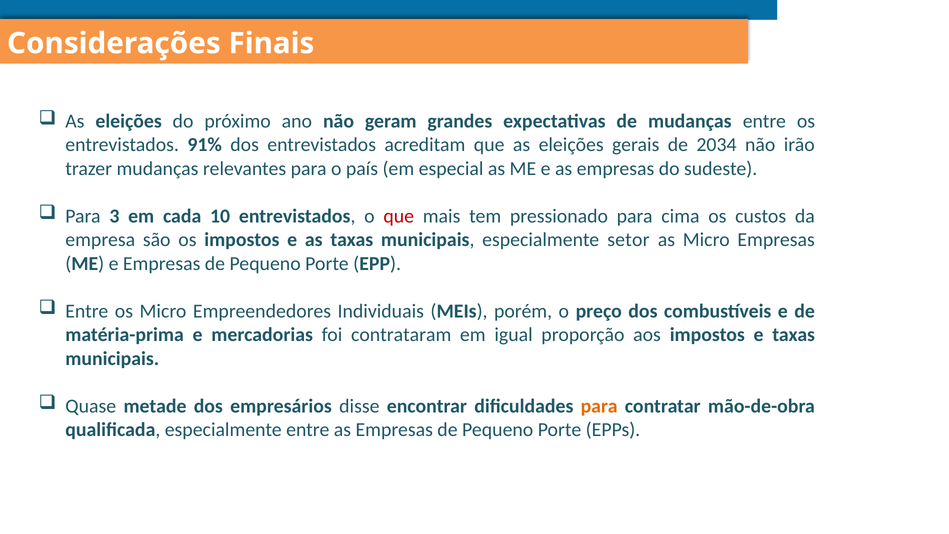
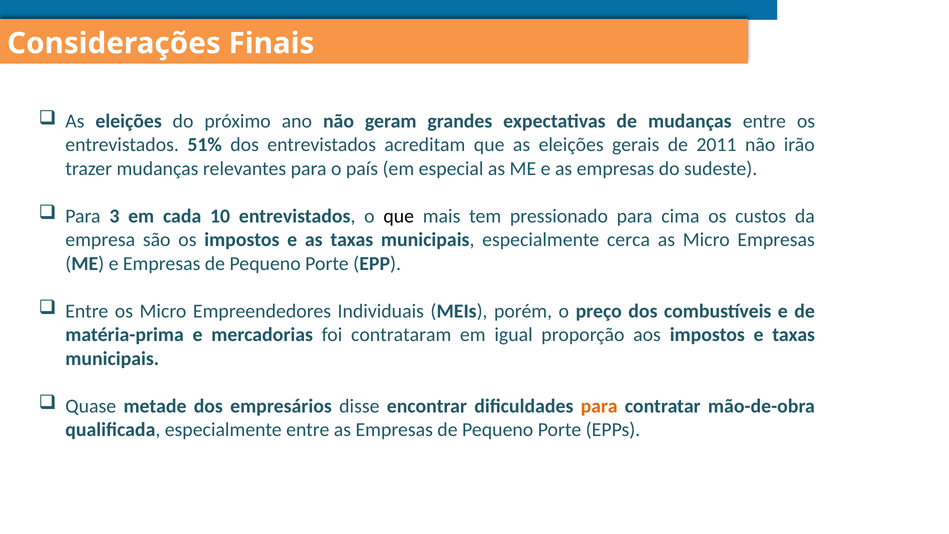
91%: 91% -> 51%
2034: 2034 -> 2011
que at (399, 216) colour: red -> black
setor: setor -> cerca
